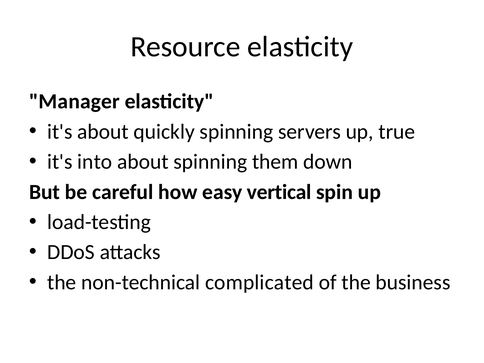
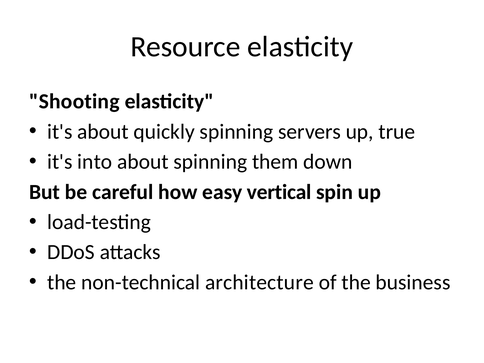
Manager: Manager -> Shooting
complicated: complicated -> architecture
